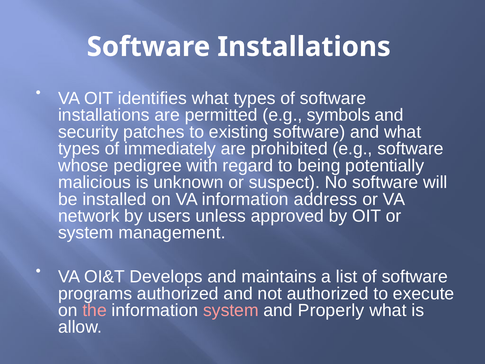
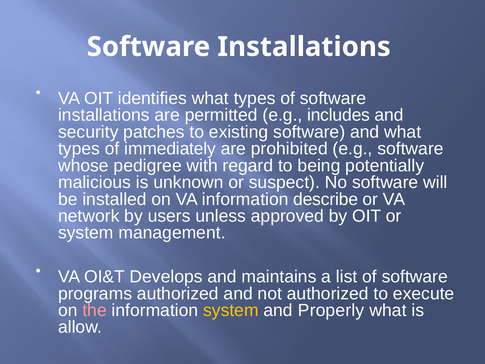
symbols: symbols -> includes
address: address -> describe
system at (231, 310) colour: pink -> yellow
